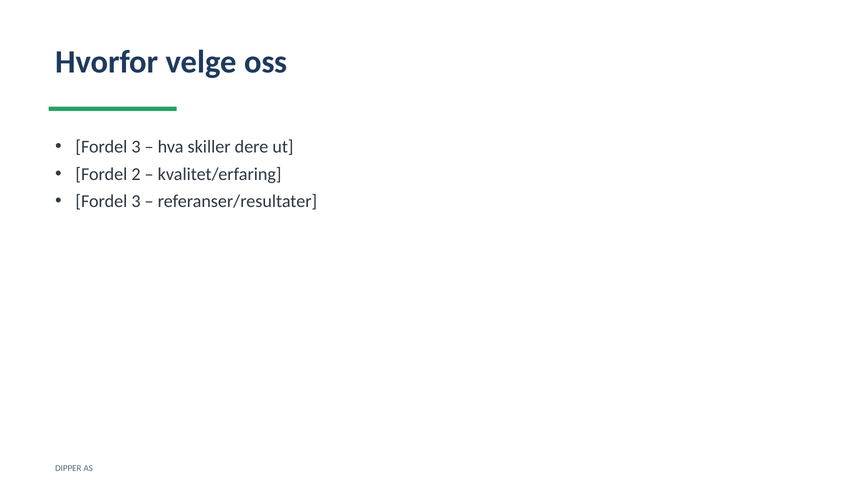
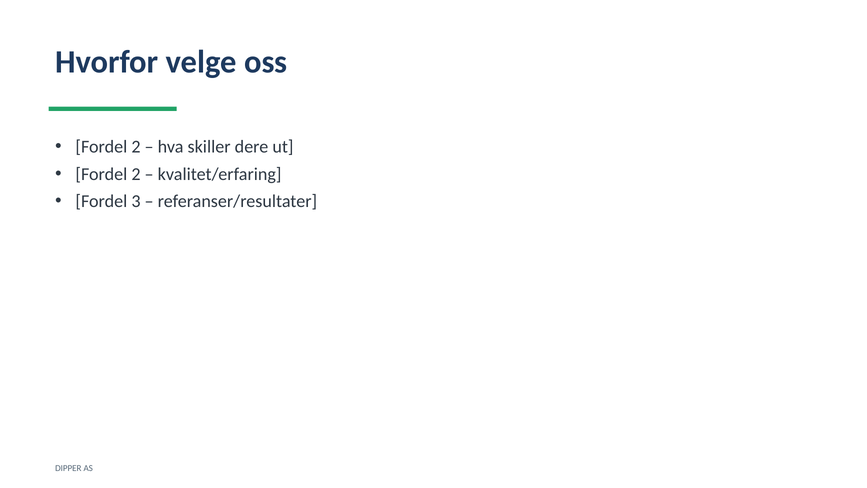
3 at (136, 147): 3 -> 2
